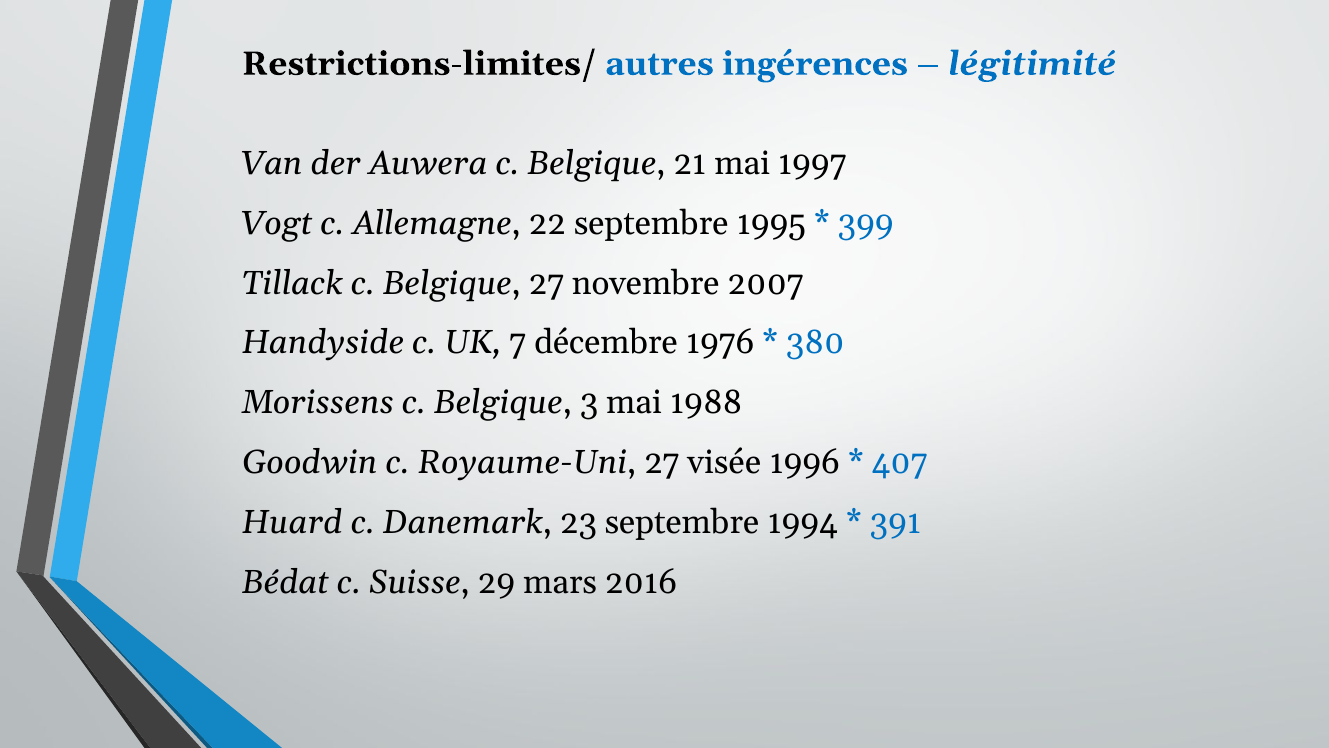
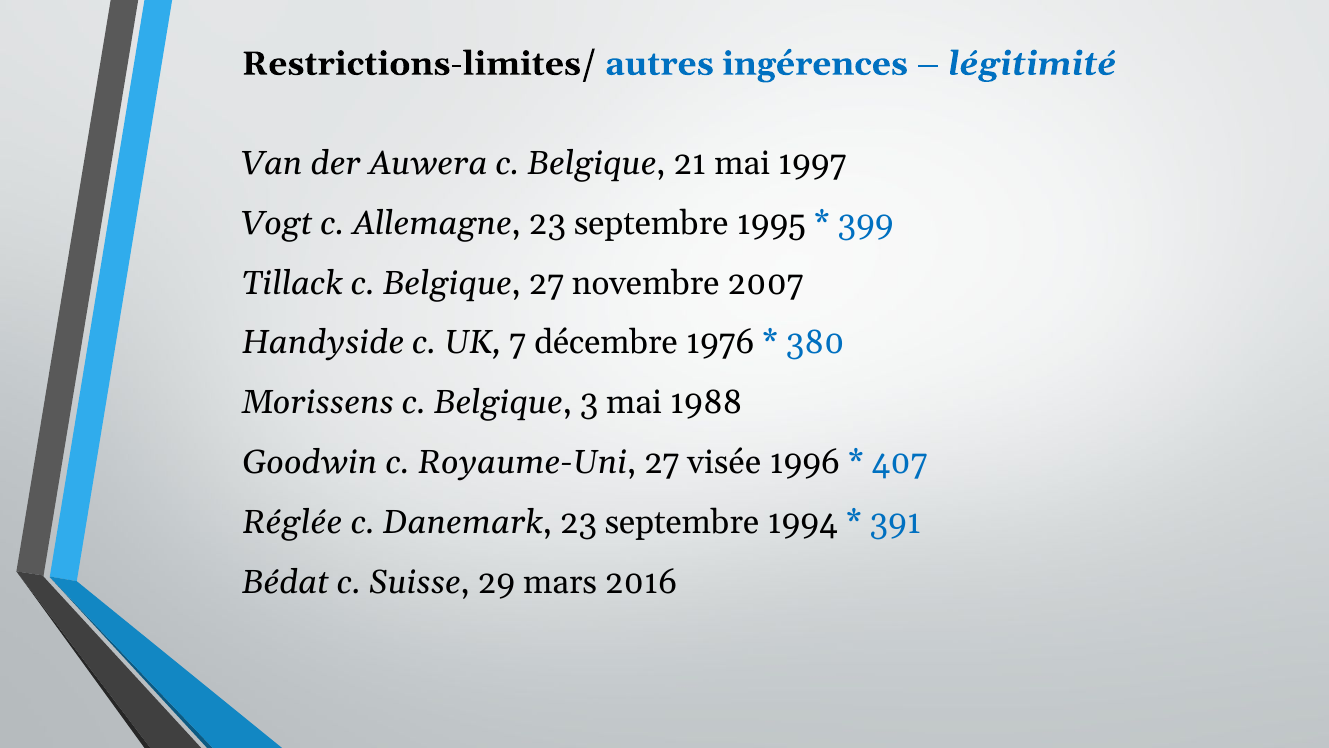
Allemagne 22: 22 -> 23
Huard: Huard -> Réglée
